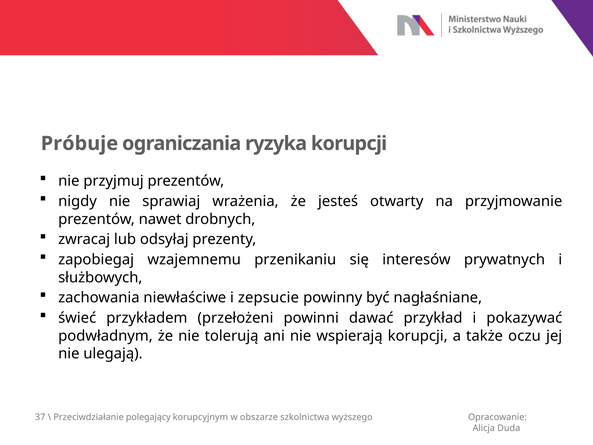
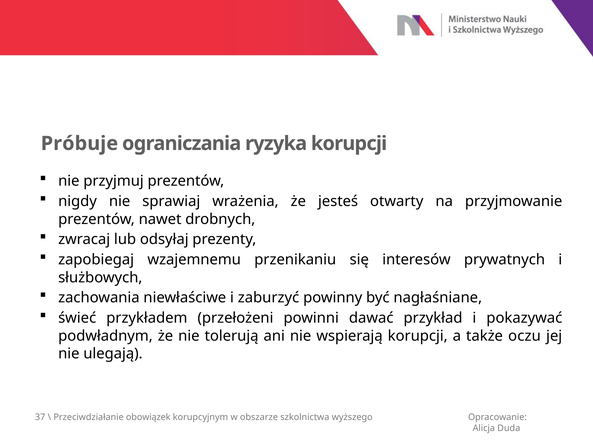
zepsucie: zepsucie -> zaburzyć
polegający: polegający -> obowiązek
